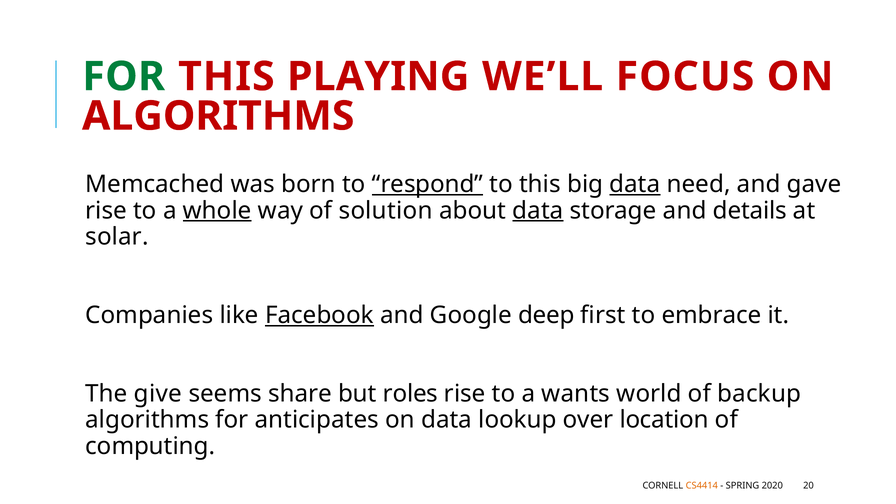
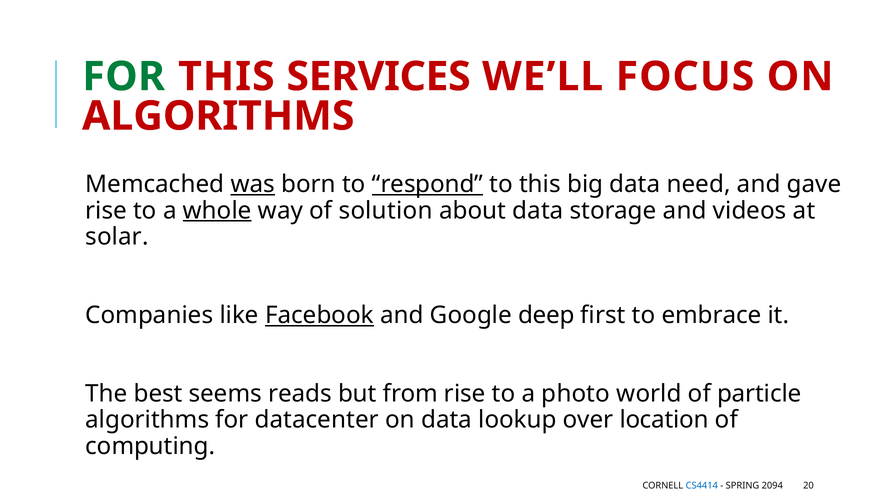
PLAYING: PLAYING -> SERVICES
was underline: none -> present
data at (635, 184) underline: present -> none
data at (538, 210) underline: present -> none
details: details -> videos
give: give -> best
share: share -> reads
roles: roles -> from
wants: wants -> photo
backup: backup -> particle
anticipates: anticipates -> datacenter
CS4414 colour: orange -> blue
2020: 2020 -> 2094
